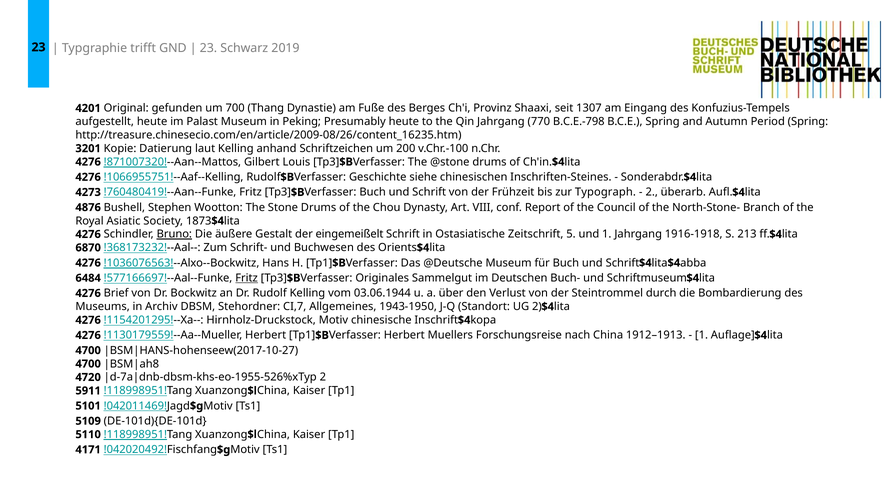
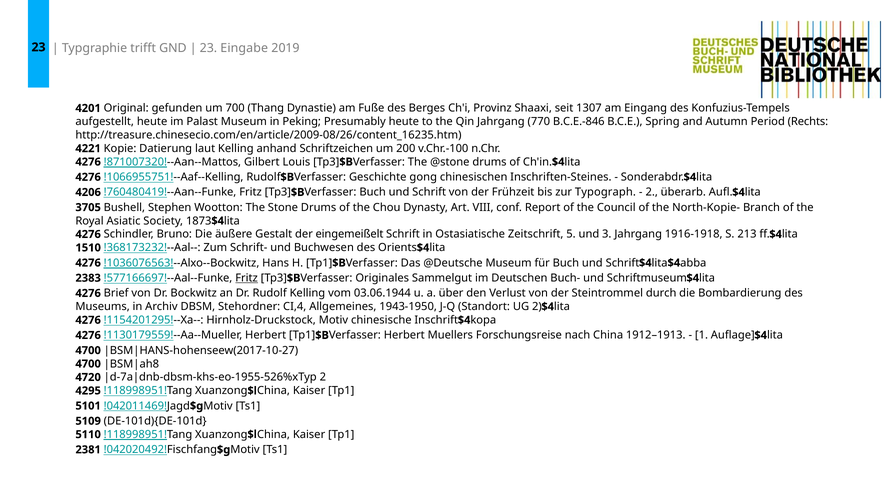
Schwarz: Schwarz -> Eingabe
B.C.E.-798: B.C.E.-798 -> B.C.E.-846
Period Spring: Spring -> Rechts
3201: 3201 -> 4221
siehe: siehe -> gong
4273: 4273 -> 4206
4876: 4876 -> 3705
North-Stone-: North-Stone- -> North-Kopie-
Bruno underline: present -> none
und 1: 1 -> 3
6870: 6870 -> 1510
6484: 6484 -> 2383
CI,7: CI,7 -> CI,4
5911: 5911 -> 4295
4171: 4171 -> 2381
